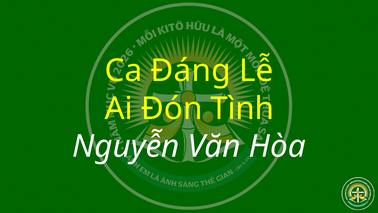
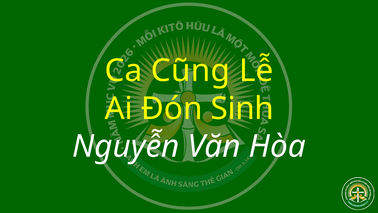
Đáng: Đáng -> Cũng
Tình: Tình -> Sinh
